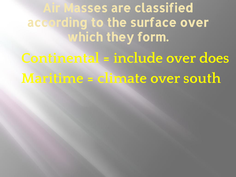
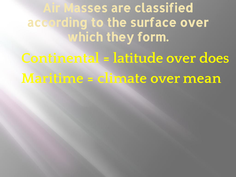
include: include -> latitude
south: south -> mean
